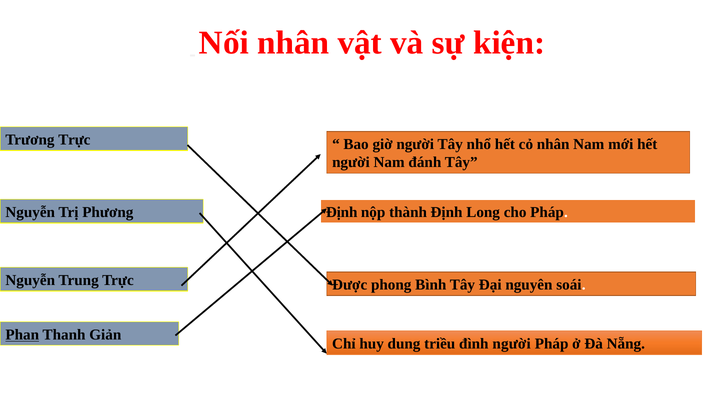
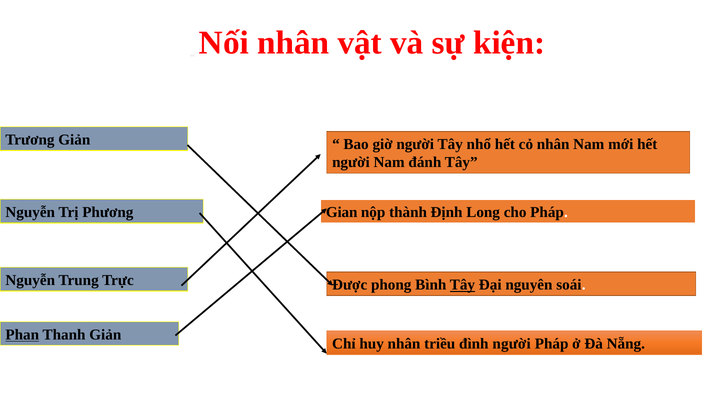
Trương Trực: Trực -> Giản
Định at (342, 213): Định -> Gian
Tây at (462, 285) underline: none -> present
huy dung: dung -> nhân
